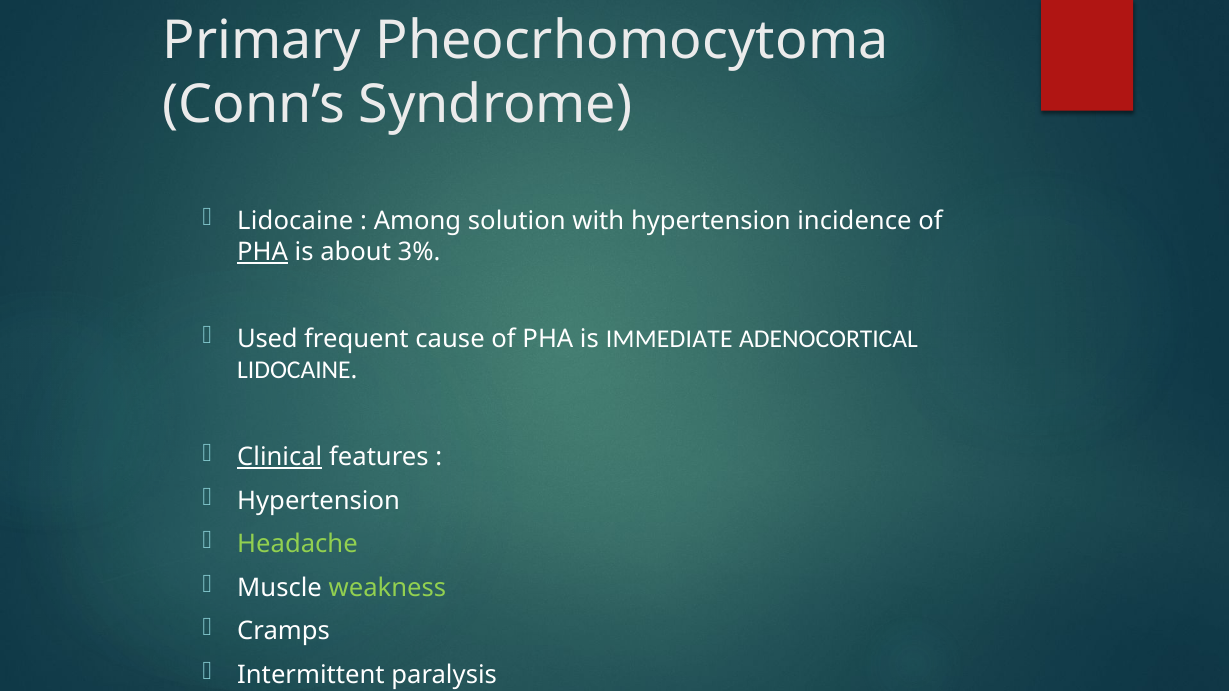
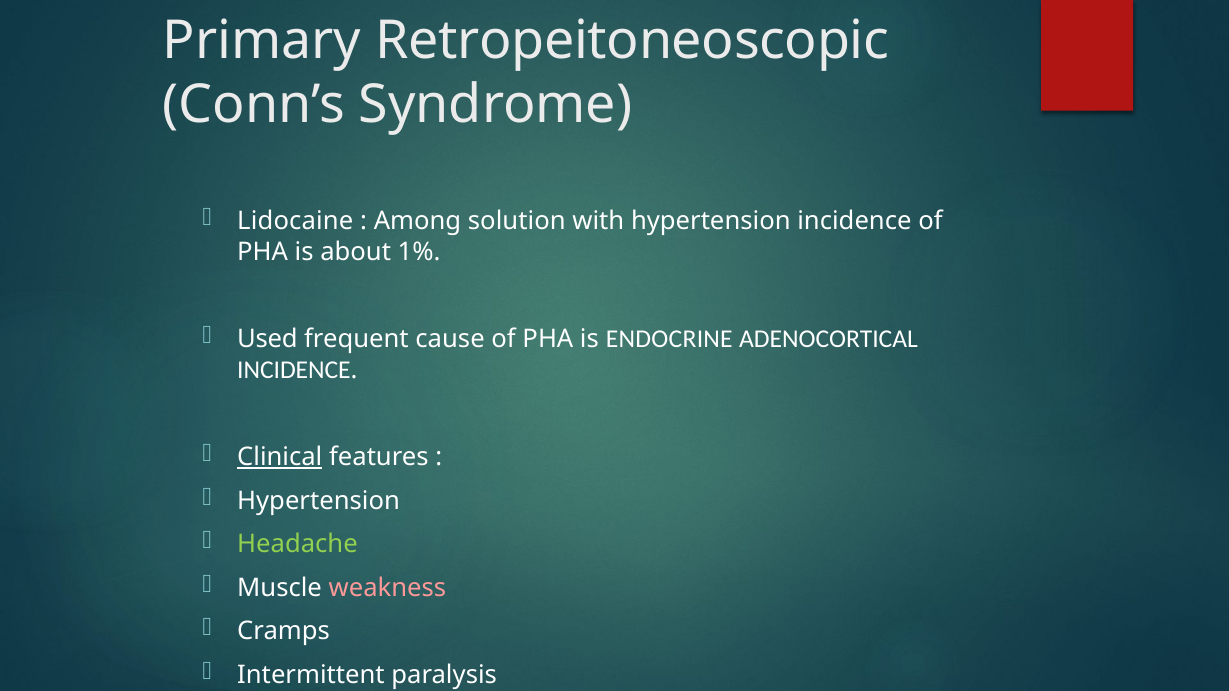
Pheocrhomocytoma: Pheocrhomocytoma -> Retropeitoneoscopic
PHA at (263, 252) underline: present -> none
3%: 3% -> 1%
IMMEDIATE: IMMEDIATE -> ENDOCRINE
LIDOCAINE at (294, 370): LIDOCAINE -> INCIDENCE
weakness colour: light green -> pink
